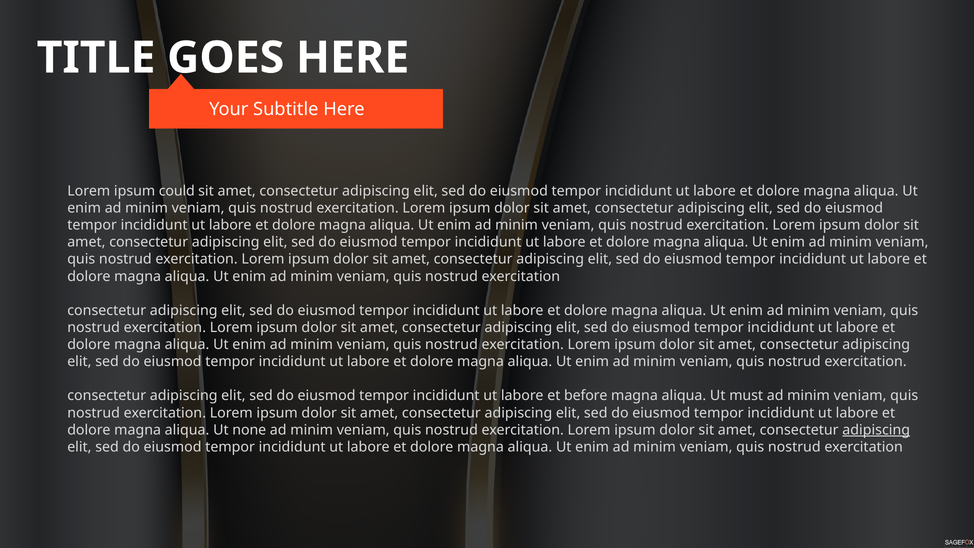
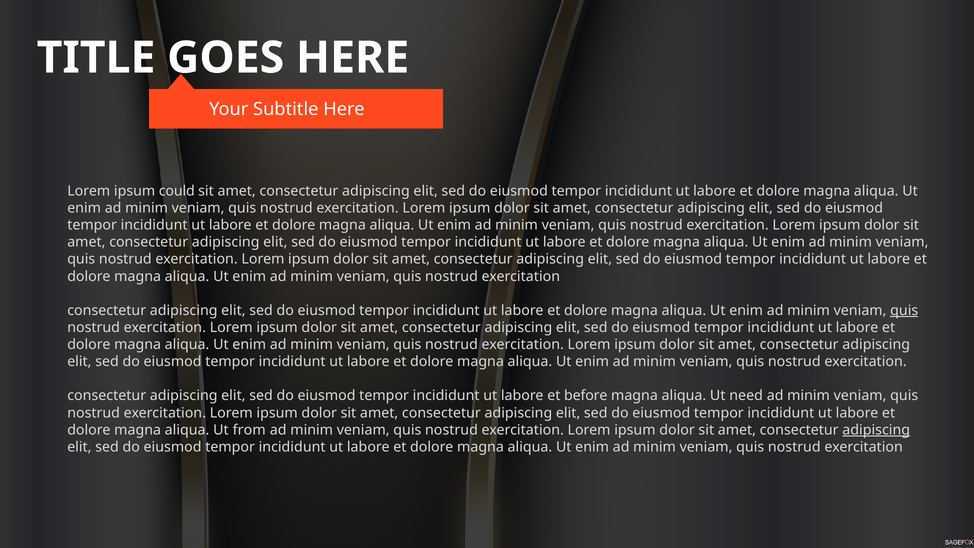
quis at (904, 310) underline: none -> present
must: must -> need
none: none -> from
